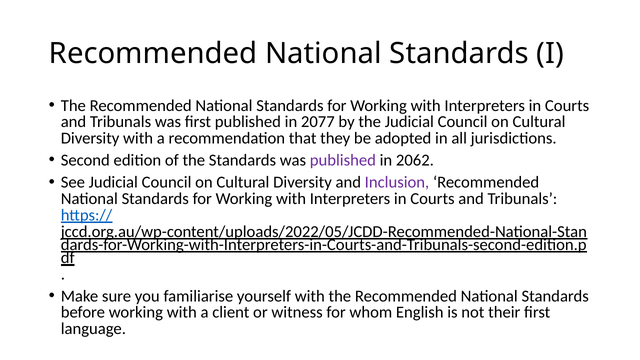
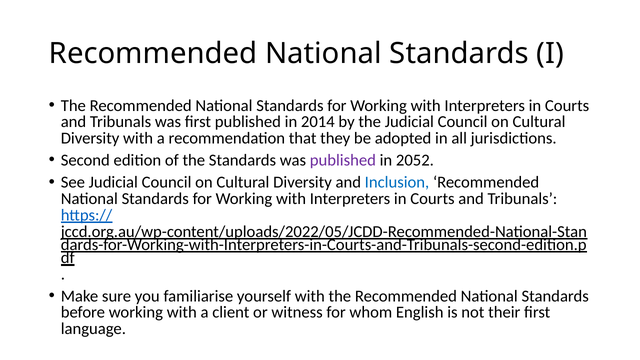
2077: 2077 -> 2014
2062: 2062 -> 2052
Inclusion colour: purple -> blue
